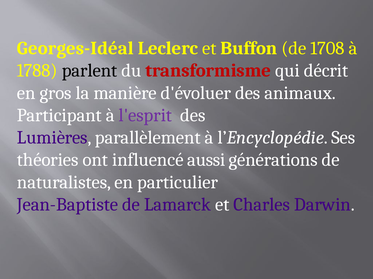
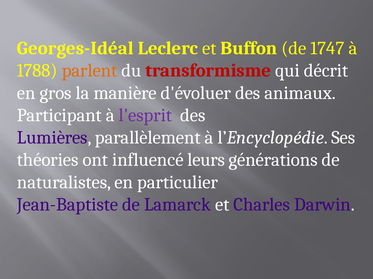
1708: 1708 -> 1747
parlent colour: black -> orange
aussi: aussi -> leurs
